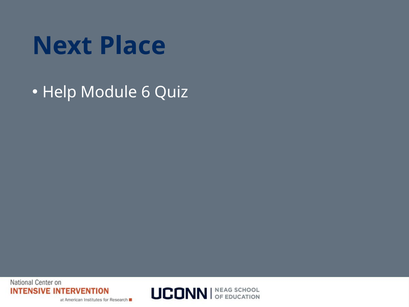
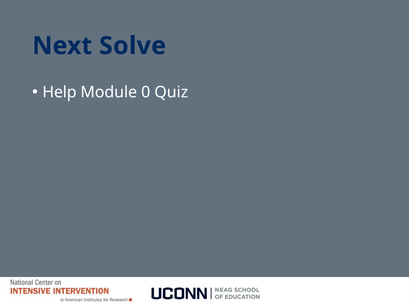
Place: Place -> Solve
6: 6 -> 0
